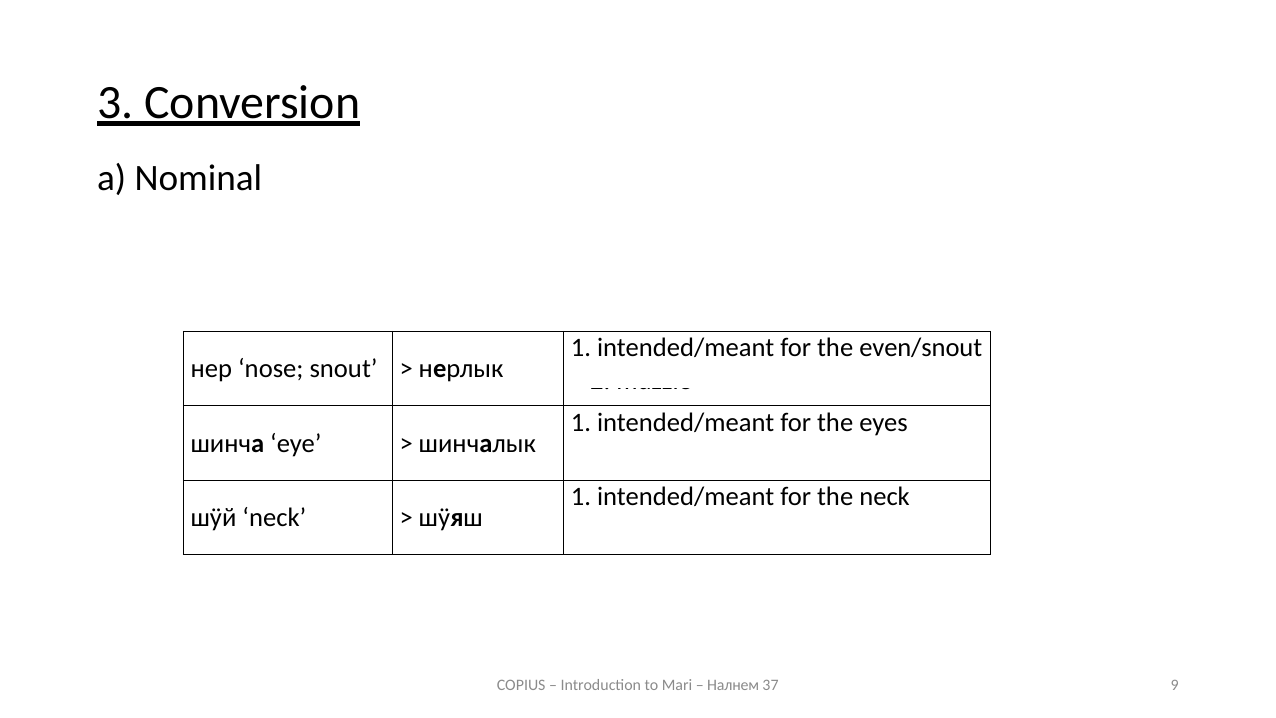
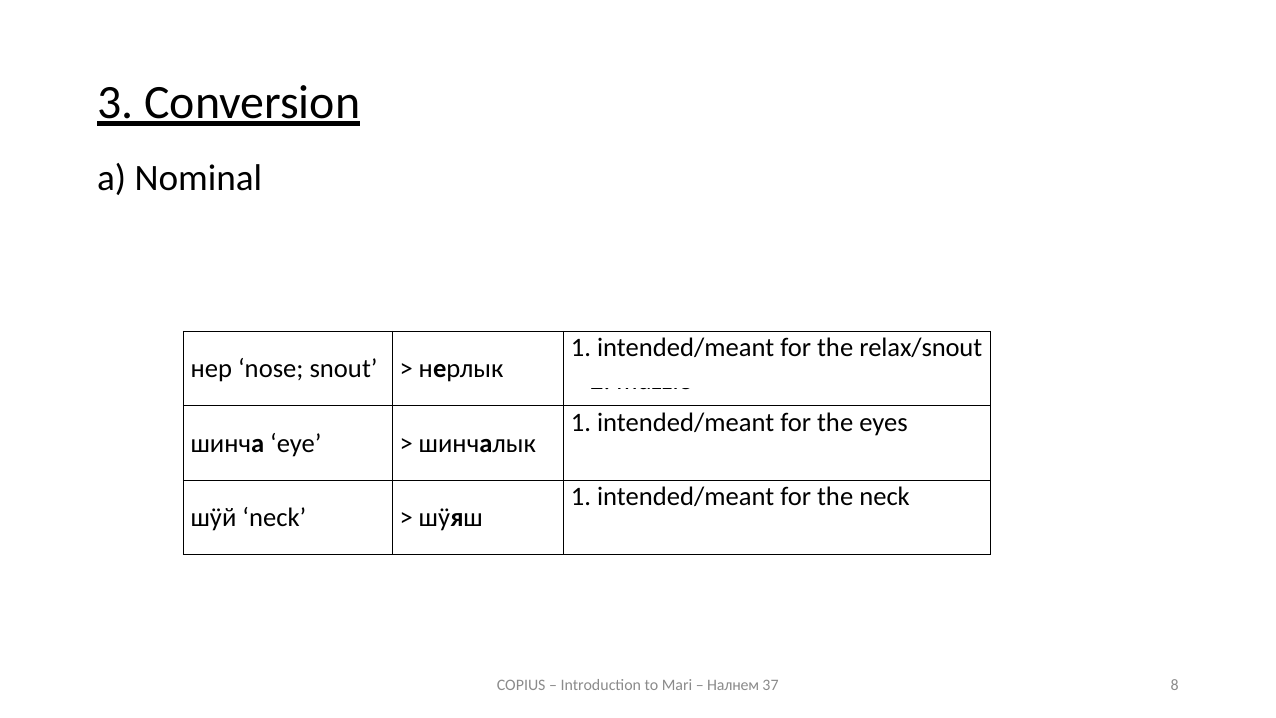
even/snout: even/snout -> relax/snout
9: 9 -> 8
